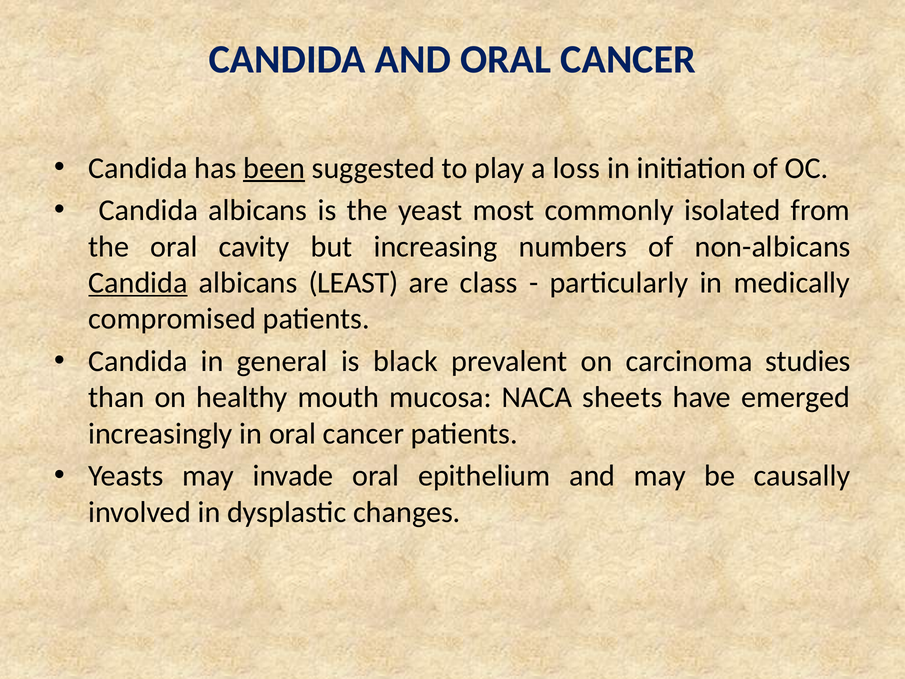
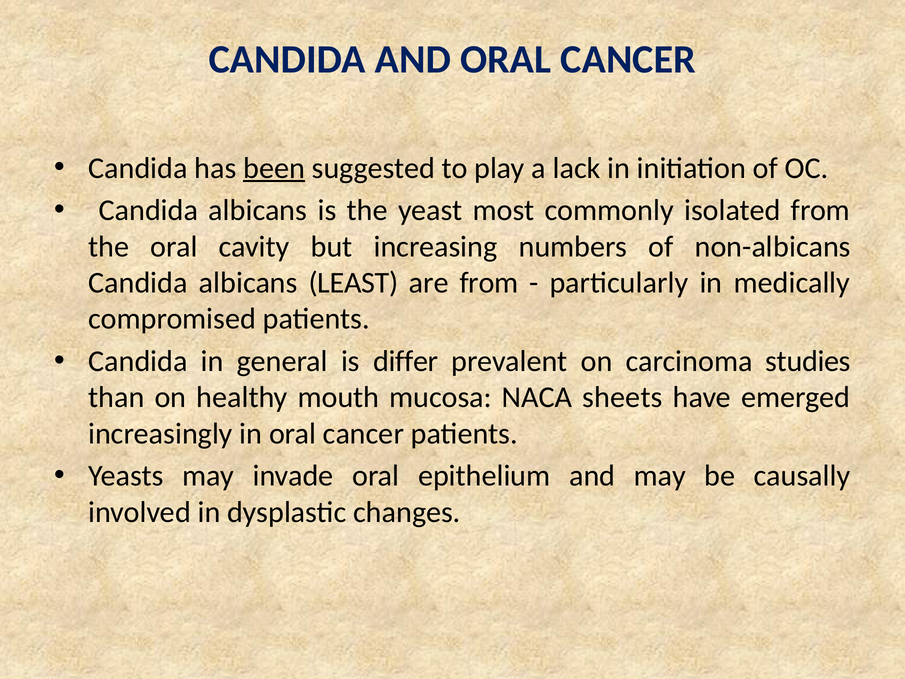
loss: loss -> lack
Candida at (138, 283) underline: present -> none
are class: class -> from
black: black -> differ
